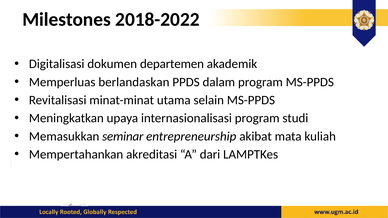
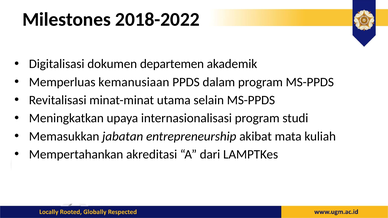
berlandaskan: berlandaskan -> kemanusiaan
seminar: seminar -> jabatan
